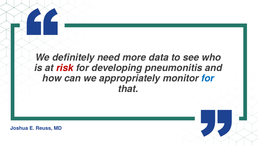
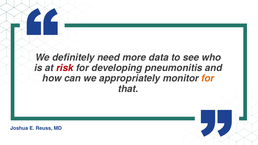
for at (208, 78) colour: blue -> orange
